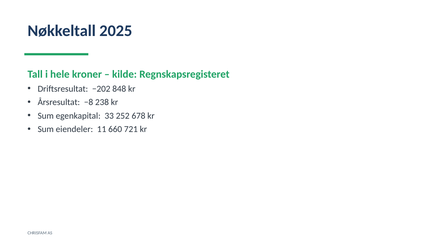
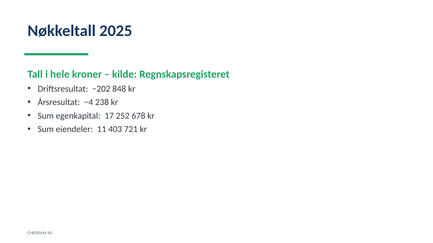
−8: −8 -> −4
33: 33 -> 17
660: 660 -> 403
